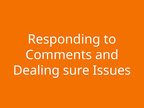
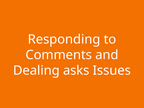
sure: sure -> asks
